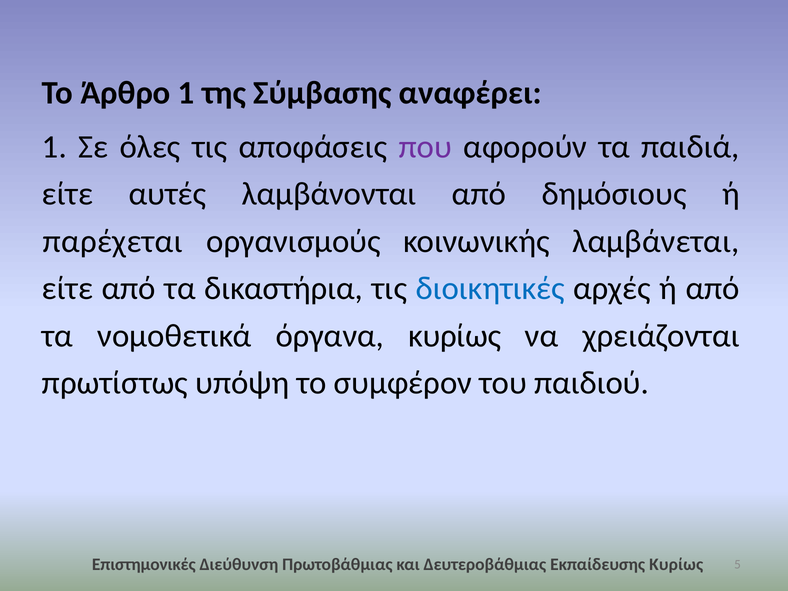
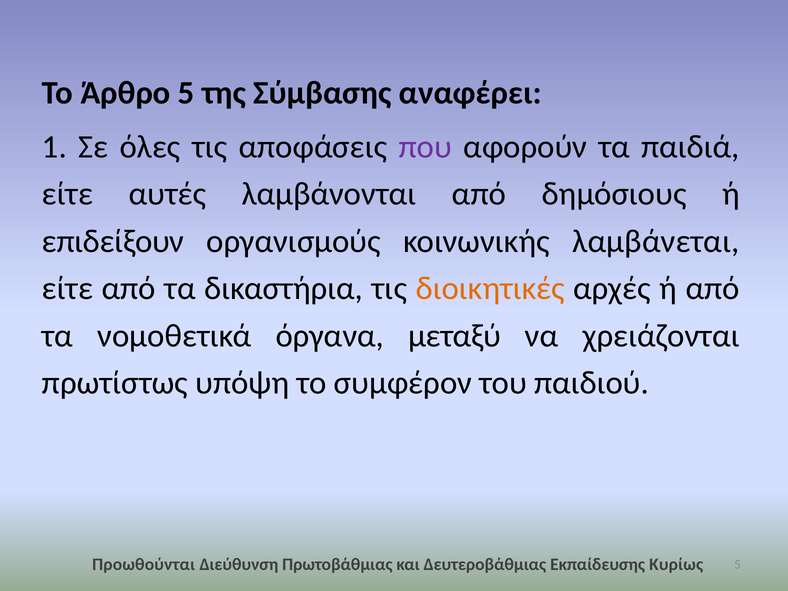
Άρθρο 1: 1 -> 5
παρέχεται: παρέχεται -> επιδείξουν
διοικητικές colour: blue -> orange
όργανα κυρίως: κυρίως -> μεταξύ
Επιστημονικές: Επιστημονικές -> Προωθούνται
